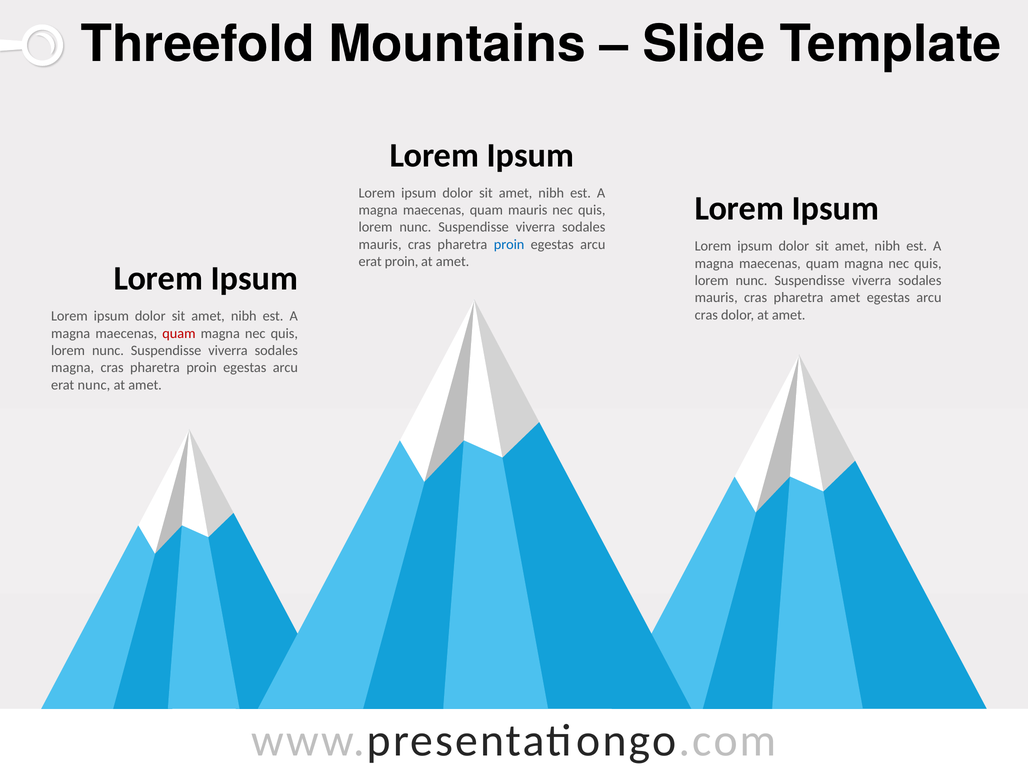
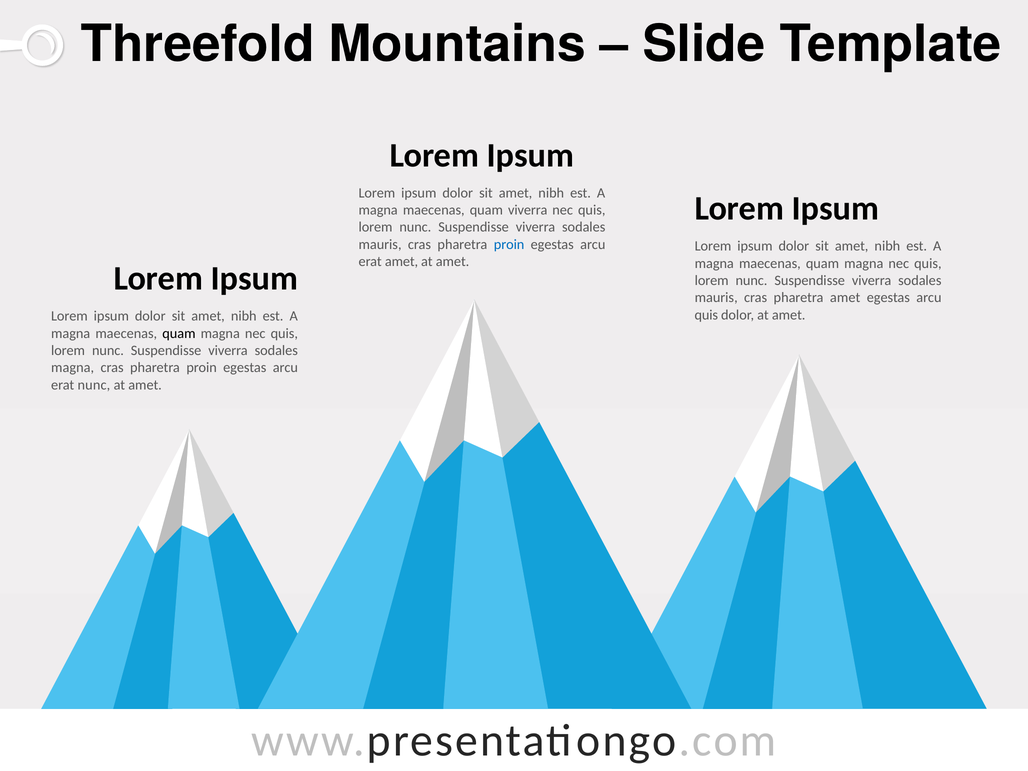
quam mauris: mauris -> viverra
erat proin: proin -> amet
cras at (706, 315): cras -> quis
quam at (179, 333) colour: red -> black
